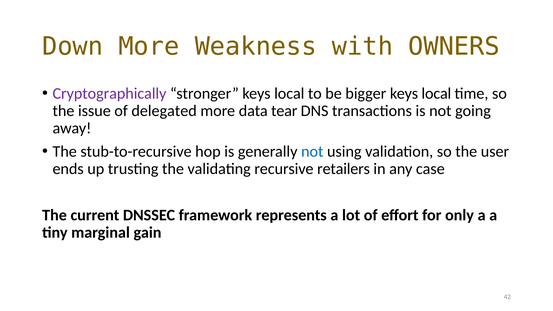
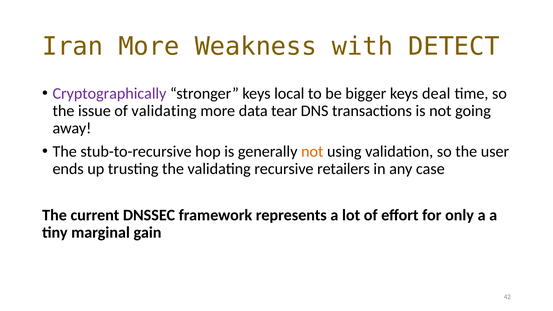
Down: Down -> Iran
OWNERS: OWNERS -> DETECT
bigger keys local: local -> deal
of delegated: delegated -> validating
not at (312, 151) colour: blue -> orange
